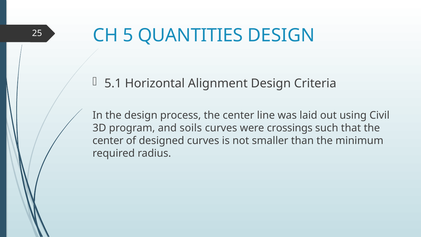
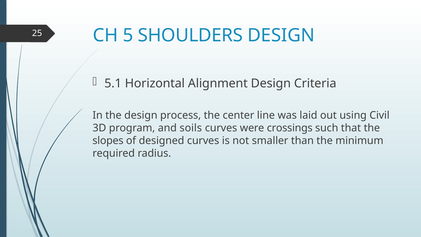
QUANTITIES: QUANTITIES -> SHOULDERS
center at (108, 141): center -> slopes
